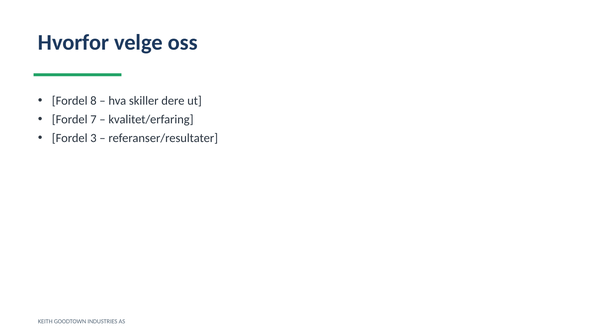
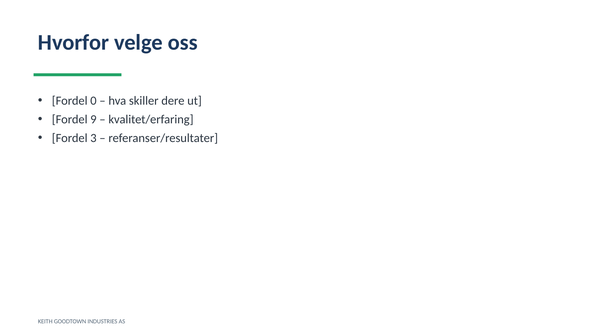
8: 8 -> 0
7: 7 -> 9
